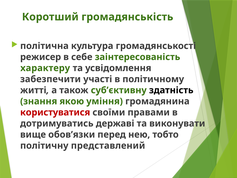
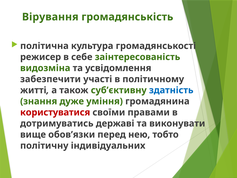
Коротший: Коротший -> Вірування
характеру: характеру -> видозміна
здатність colour: black -> blue
якою: якою -> дуже
представлений: представлений -> індивідуальних
